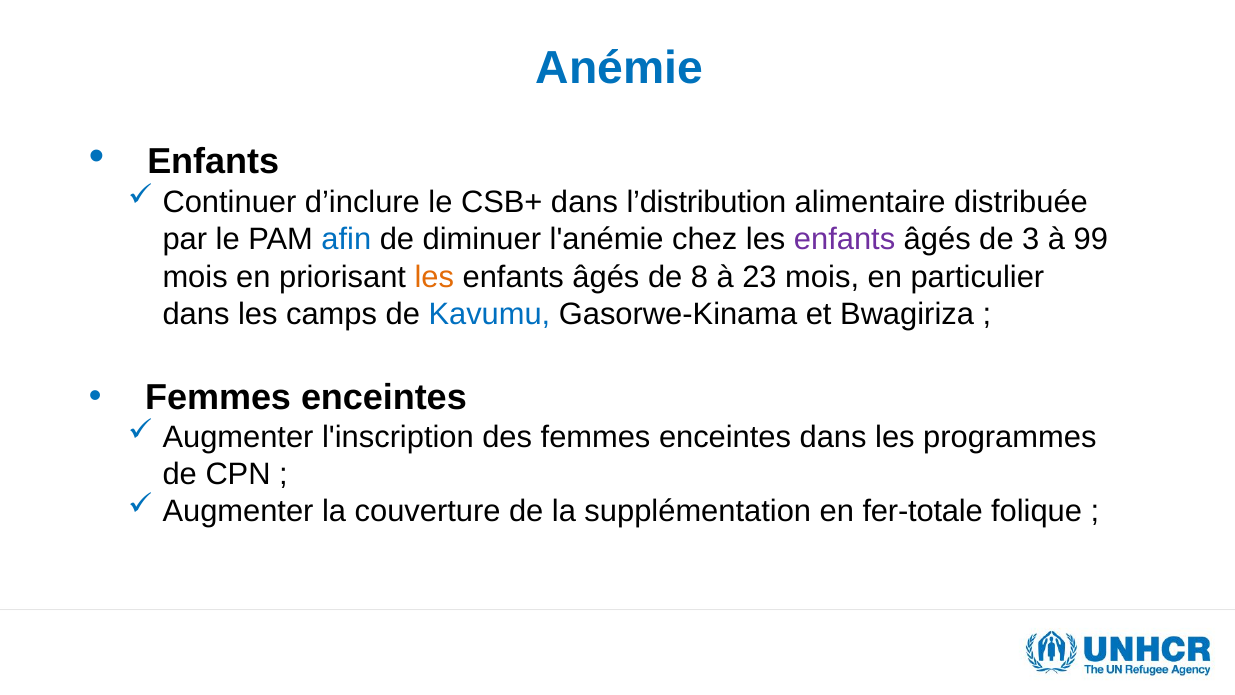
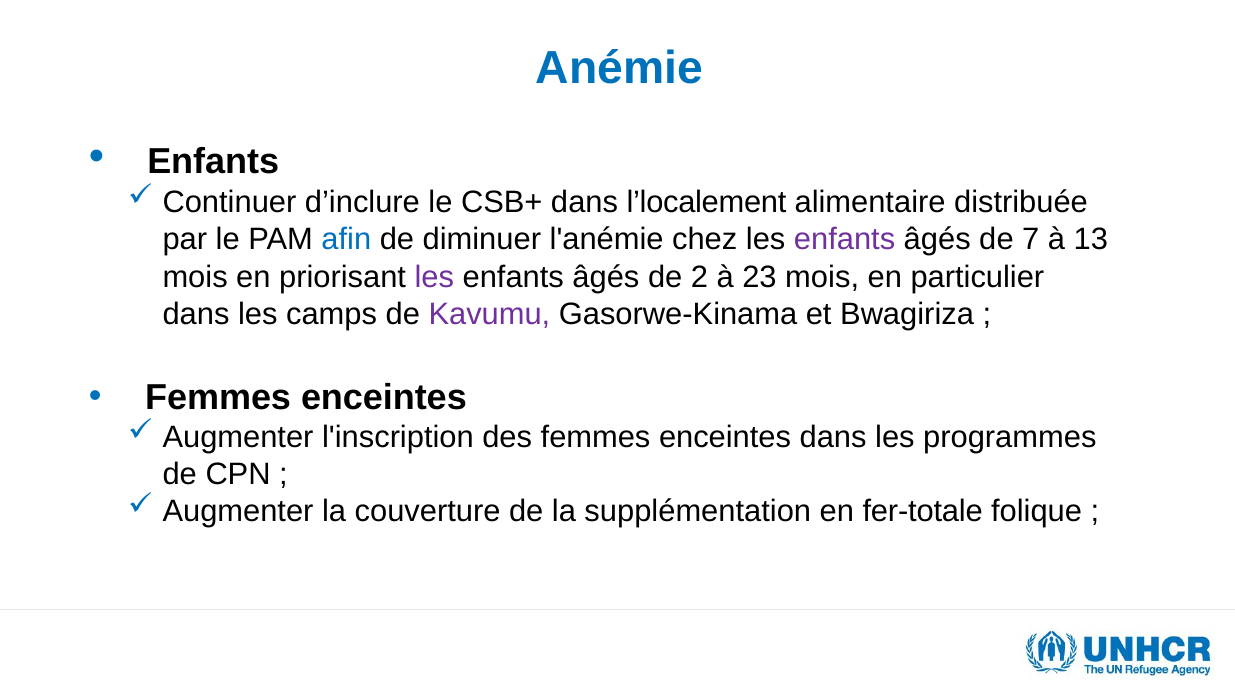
l’distribution: l’distribution -> l’localement
3: 3 -> 7
99: 99 -> 13
les at (434, 277) colour: orange -> purple
8: 8 -> 2
Kavumu colour: blue -> purple
